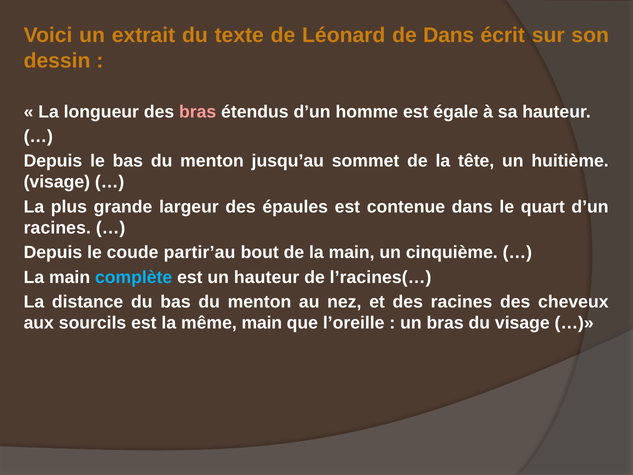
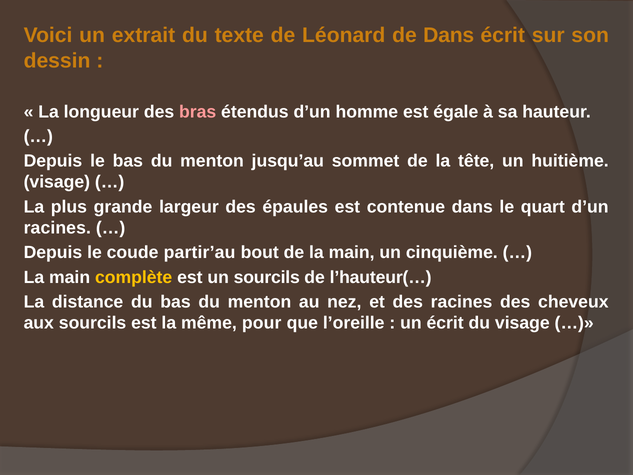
complète colour: light blue -> yellow
un hauteur: hauteur -> sourcils
l’racines(…: l’racines(… -> l’hauteur(…
même main: main -> pour
un bras: bras -> écrit
